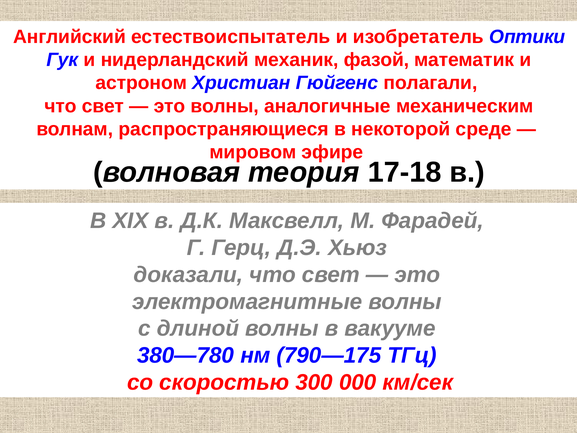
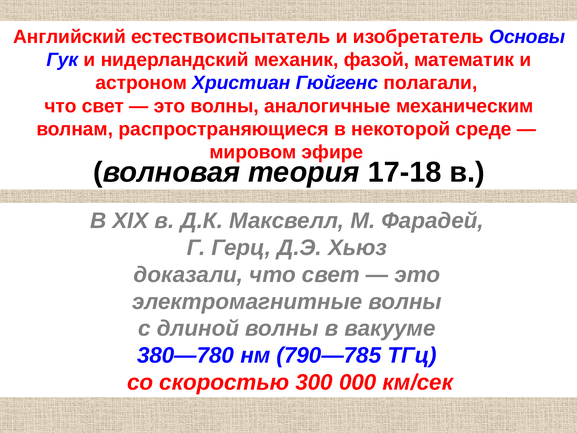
Оптики: Оптики -> Основы
790—175: 790—175 -> 790—785
